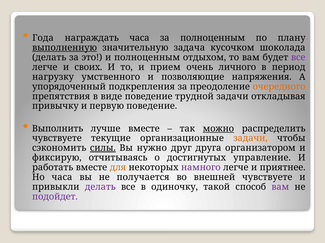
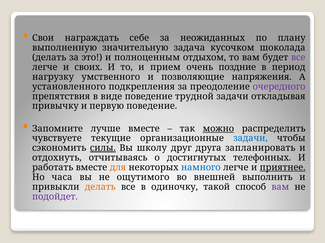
Года: Года -> Свои
награждать часа: часа -> себе
за полноценным: полноценным -> неожиданных
выполненную underline: present -> none
личного: личного -> поздние
упорядоченный: упорядоченный -> установленного
очередного colour: orange -> purple
Выполнить: Выполнить -> Запомните
задачи at (250, 139) colour: orange -> blue
нужно: нужно -> школу
организатором: организатором -> запланировать
фиксирую: фиксирую -> отдохнуть
управление: управление -> телефонных
намного colour: purple -> blue
приятнее underline: none -> present
получается: получается -> ощутимого
внешней чувствуете: чувствуете -> выполнить
делать at (100, 187) colour: purple -> orange
